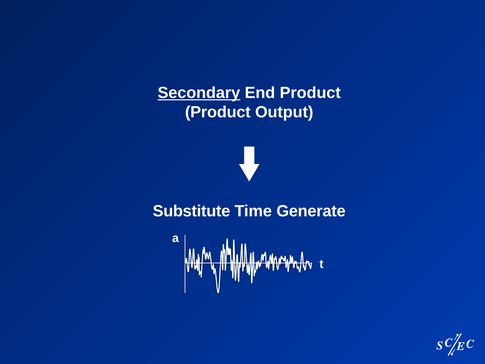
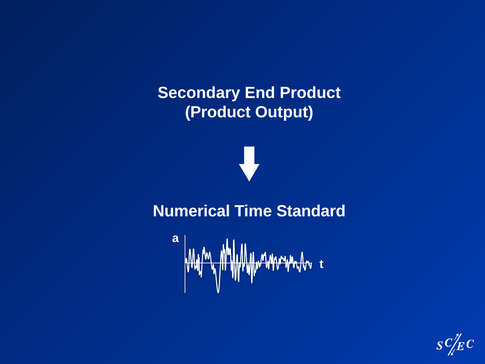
Secondary underline: present -> none
Substitute: Substitute -> Numerical
Generate: Generate -> Standard
